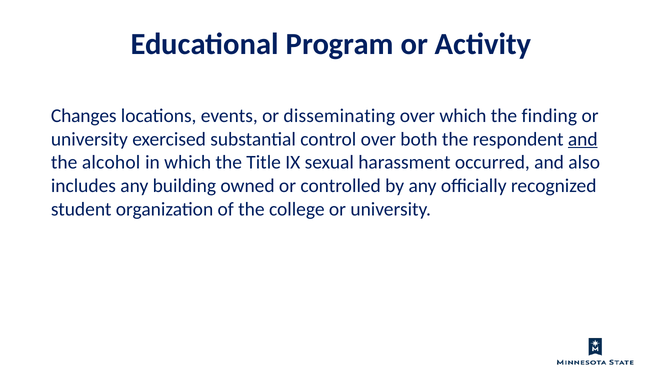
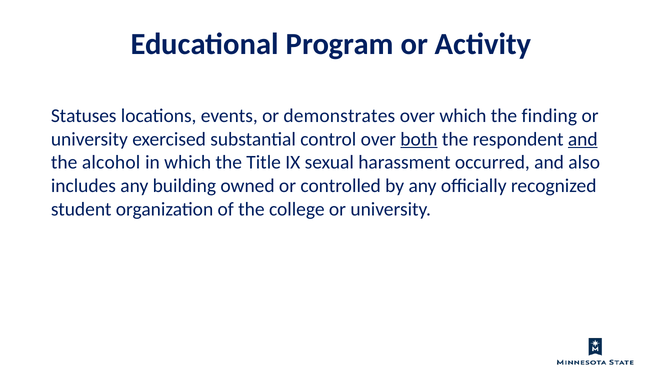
Changes: Changes -> Statuses
disseminating: disseminating -> demonstrates
both underline: none -> present
